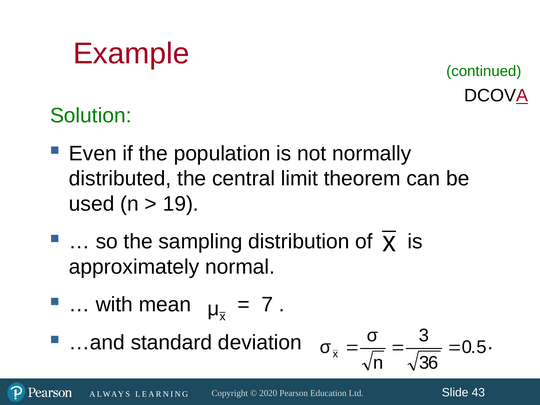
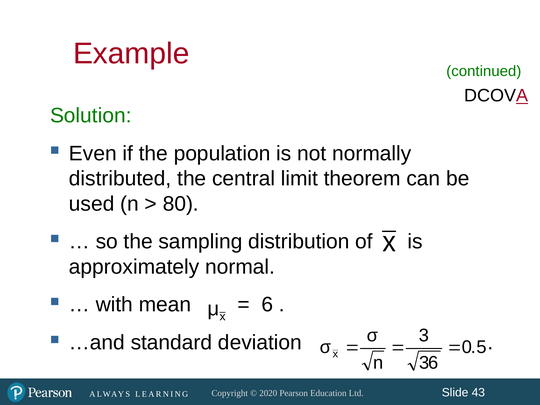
19: 19 -> 80
7: 7 -> 6
